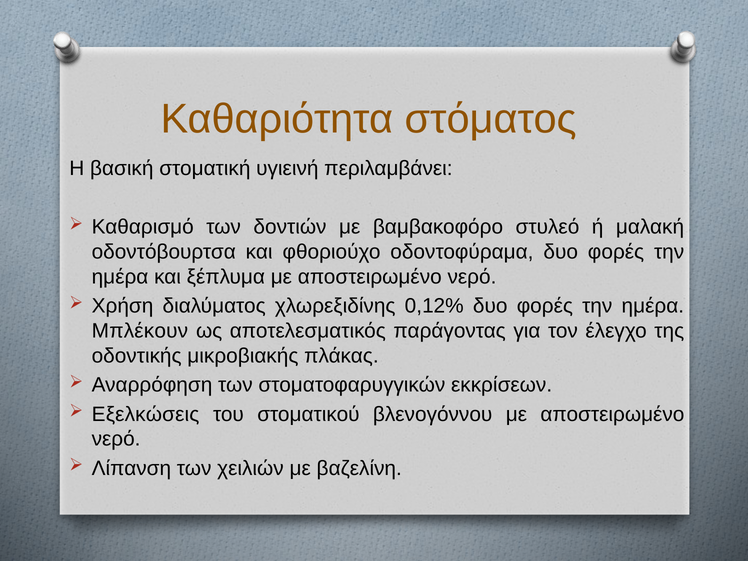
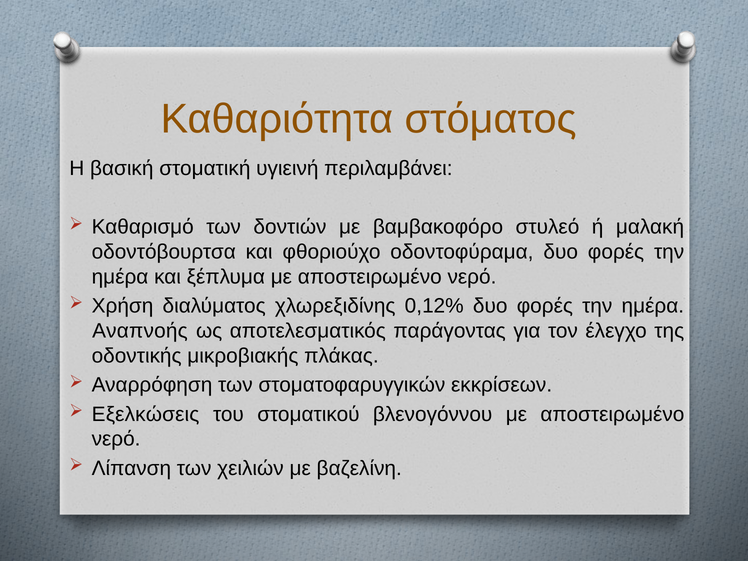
Μπλέκουν: Μπλέκουν -> Αναπνοής
